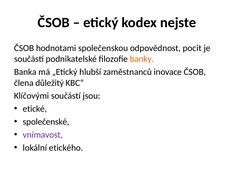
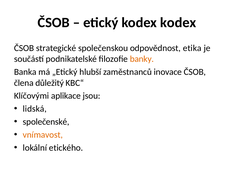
kodex nejste: nejste -> kodex
hodnotami: hodnotami -> strategické
pocit: pocit -> etika
Klíčovými součástí: součástí -> aplikace
etické: etické -> lidská
vnímavost colour: purple -> orange
